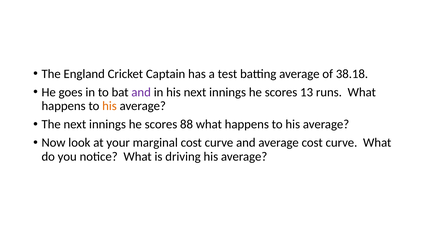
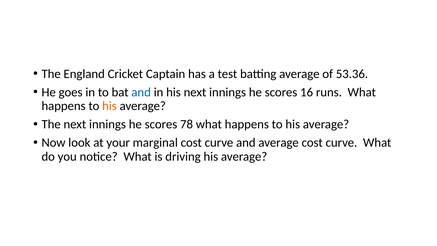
38.18: 38.18 -> 53.36
and at (141, 92) colour: purple -> blue
13: 13 -> 16
88: 88 -> 78
